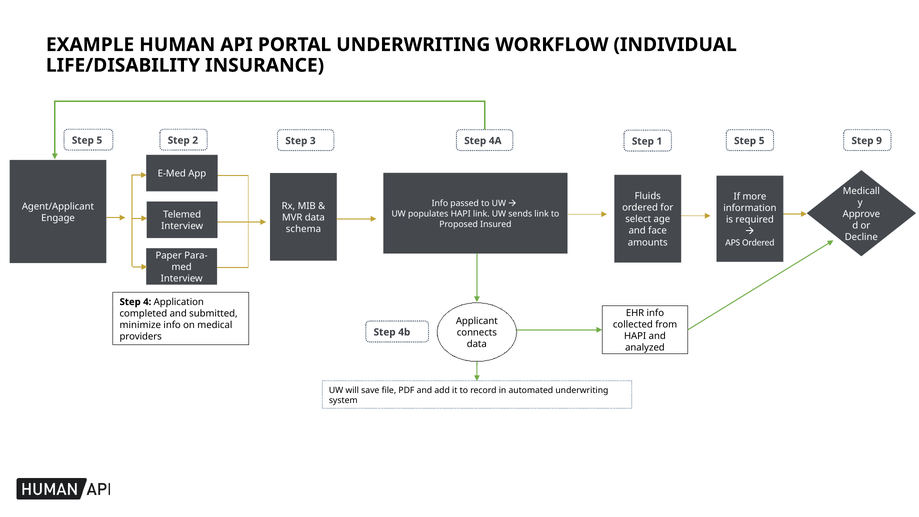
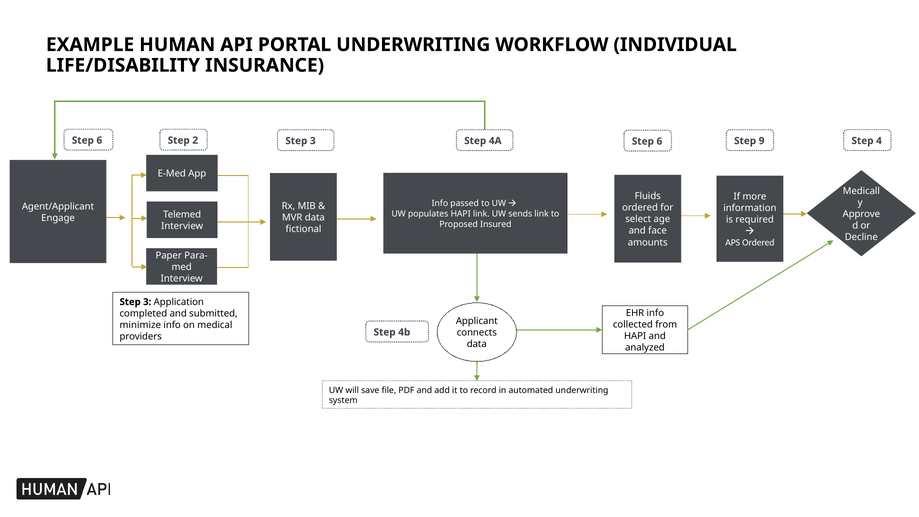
5 at (99, 140): 5 -> 6
4A Step 1: 1 -> 6
5 at (762, 141): 5 -> 9
9: 9 -> 4
schema: schema -> fictional
4 at (147, 302): 4 -> 3
